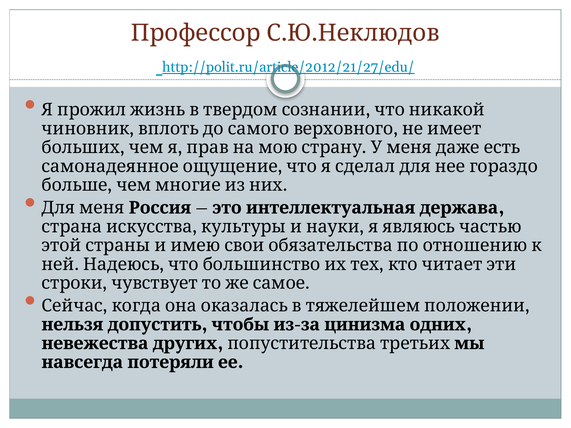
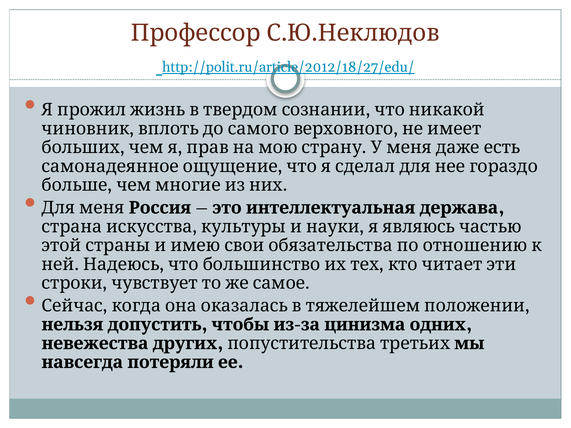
http://polit.ru/article/2012/21/27/edu/: http://polit.ru/article/2012/21/27/edu/ -> http://polit.ru/article/2012/18/27/edu/
